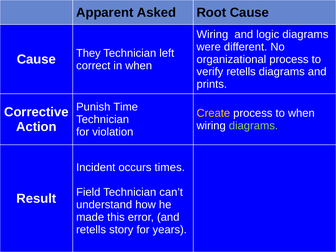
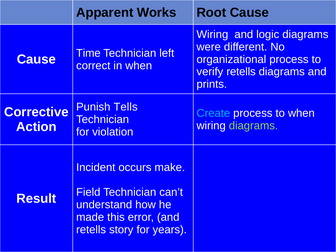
Asked: Asked -> Works
They: They -> Time
Time: Time -> Tells
Create colour: yellow -> light blue
times: times -> make
